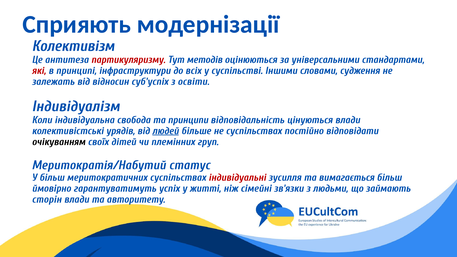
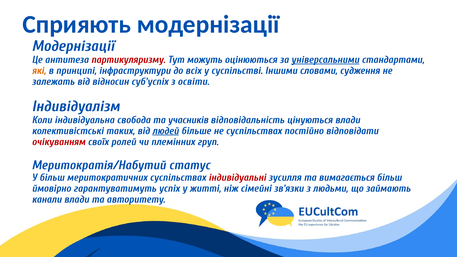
Колективізм at (73, 46): Колективізм -> Модернізації
методів: методів -> можуть
універсальними underline: none -> present
які colour: red -> orange
принципи: принципи -> учасників
урядів: урядів -> таких
очікуванням colour: black -> red
дітей: дітей -> ролей
сторін: сторін -> канали
